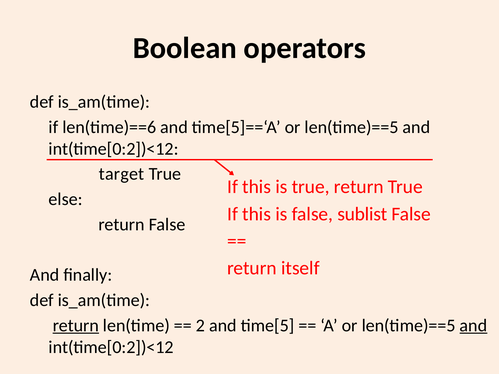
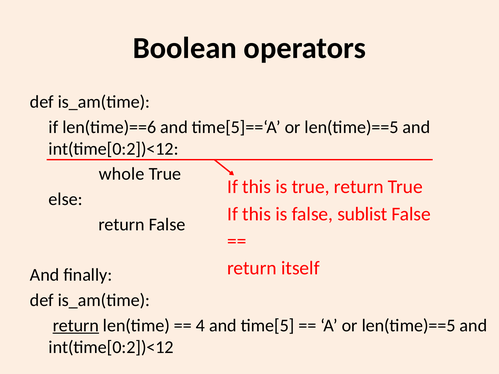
target: target -> whole
2: 2 -> 4
and at (473, 326) underline: present -> none
